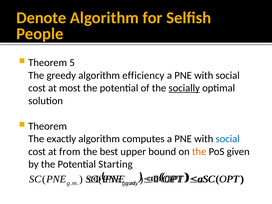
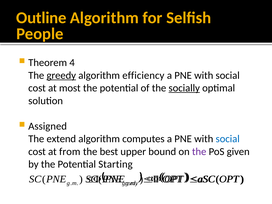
Denote: Denote -> Outline
5: 5 -> 4
greedy at (61, 75) underline: none -> present
Theorem at (48, 126): Theorem -> Assigned
exactly: exactly -> extend
the at (199, 152) colour: orange -> purple
